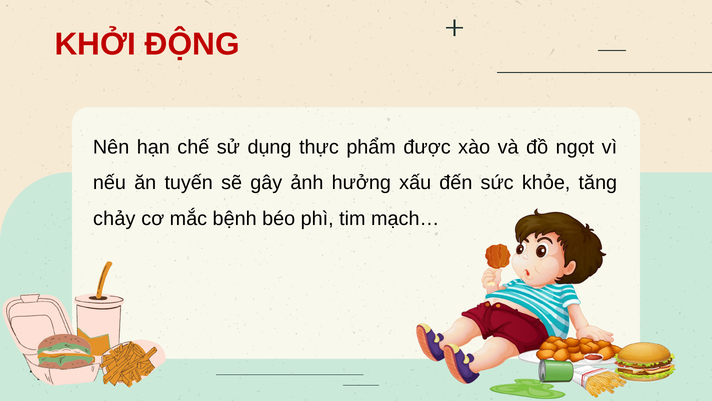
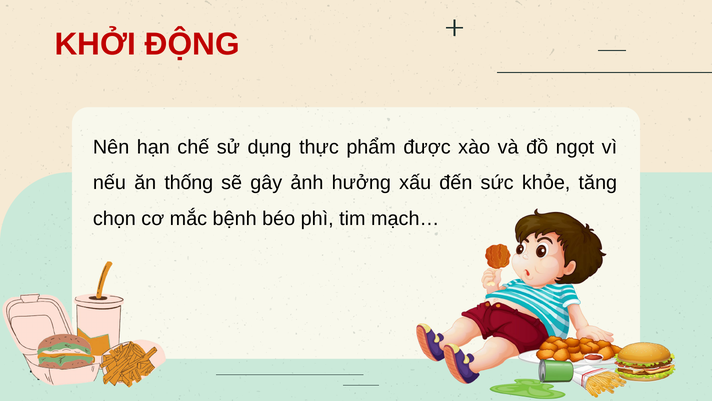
tuyến: tuyến -> thống
chảy: chảy -> chọn
